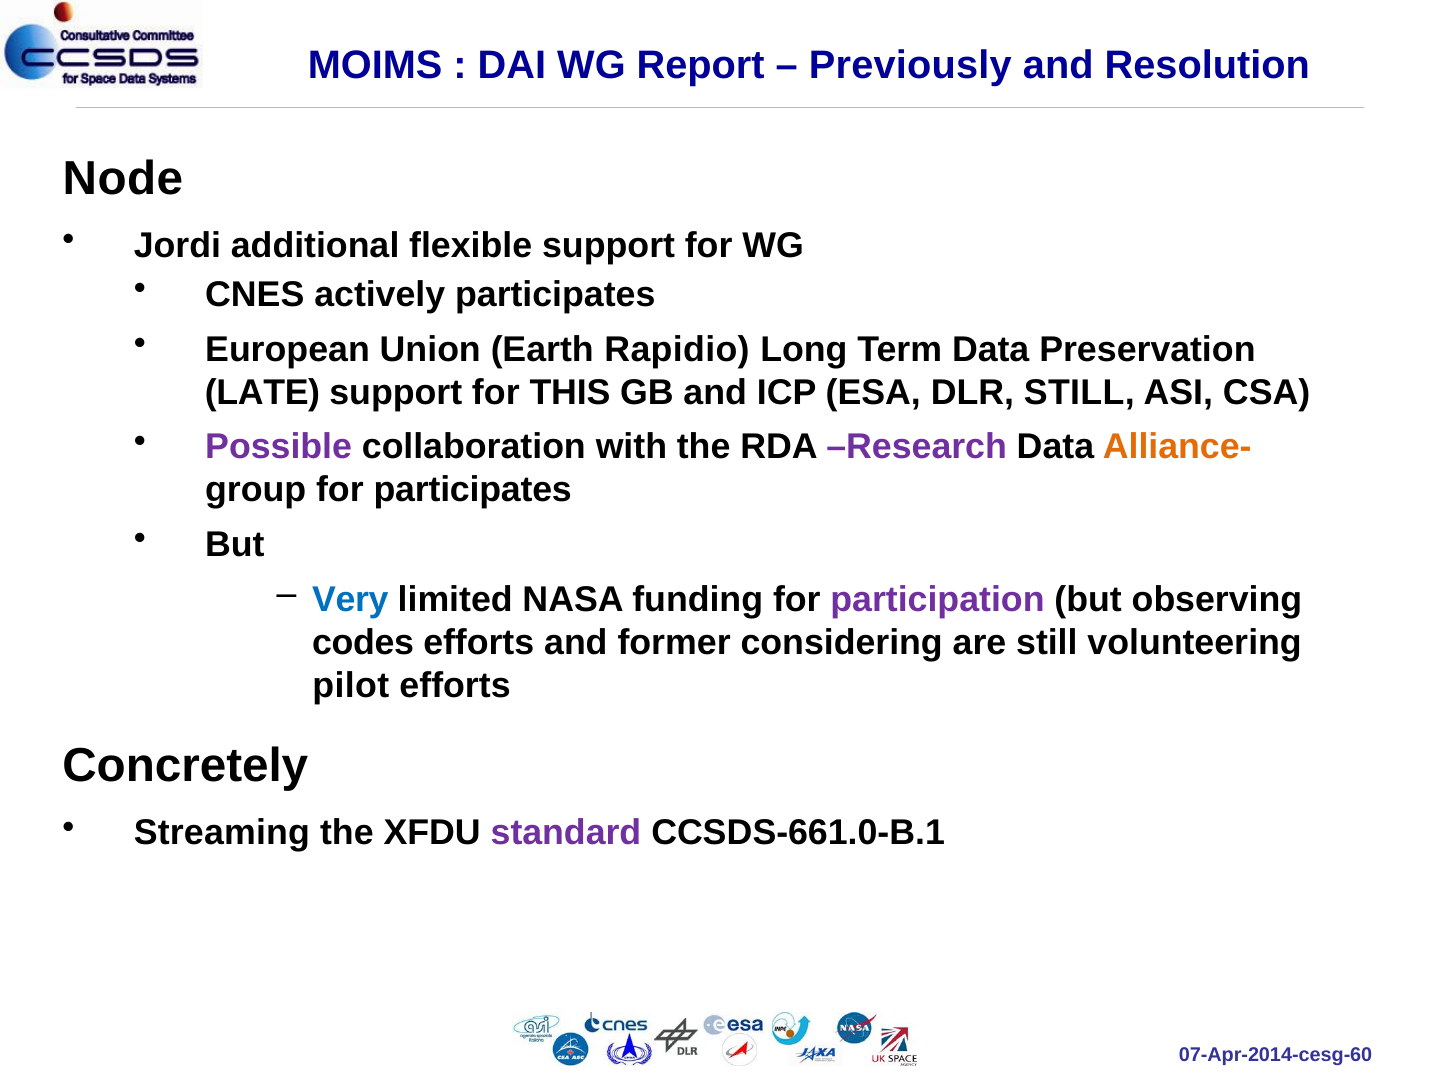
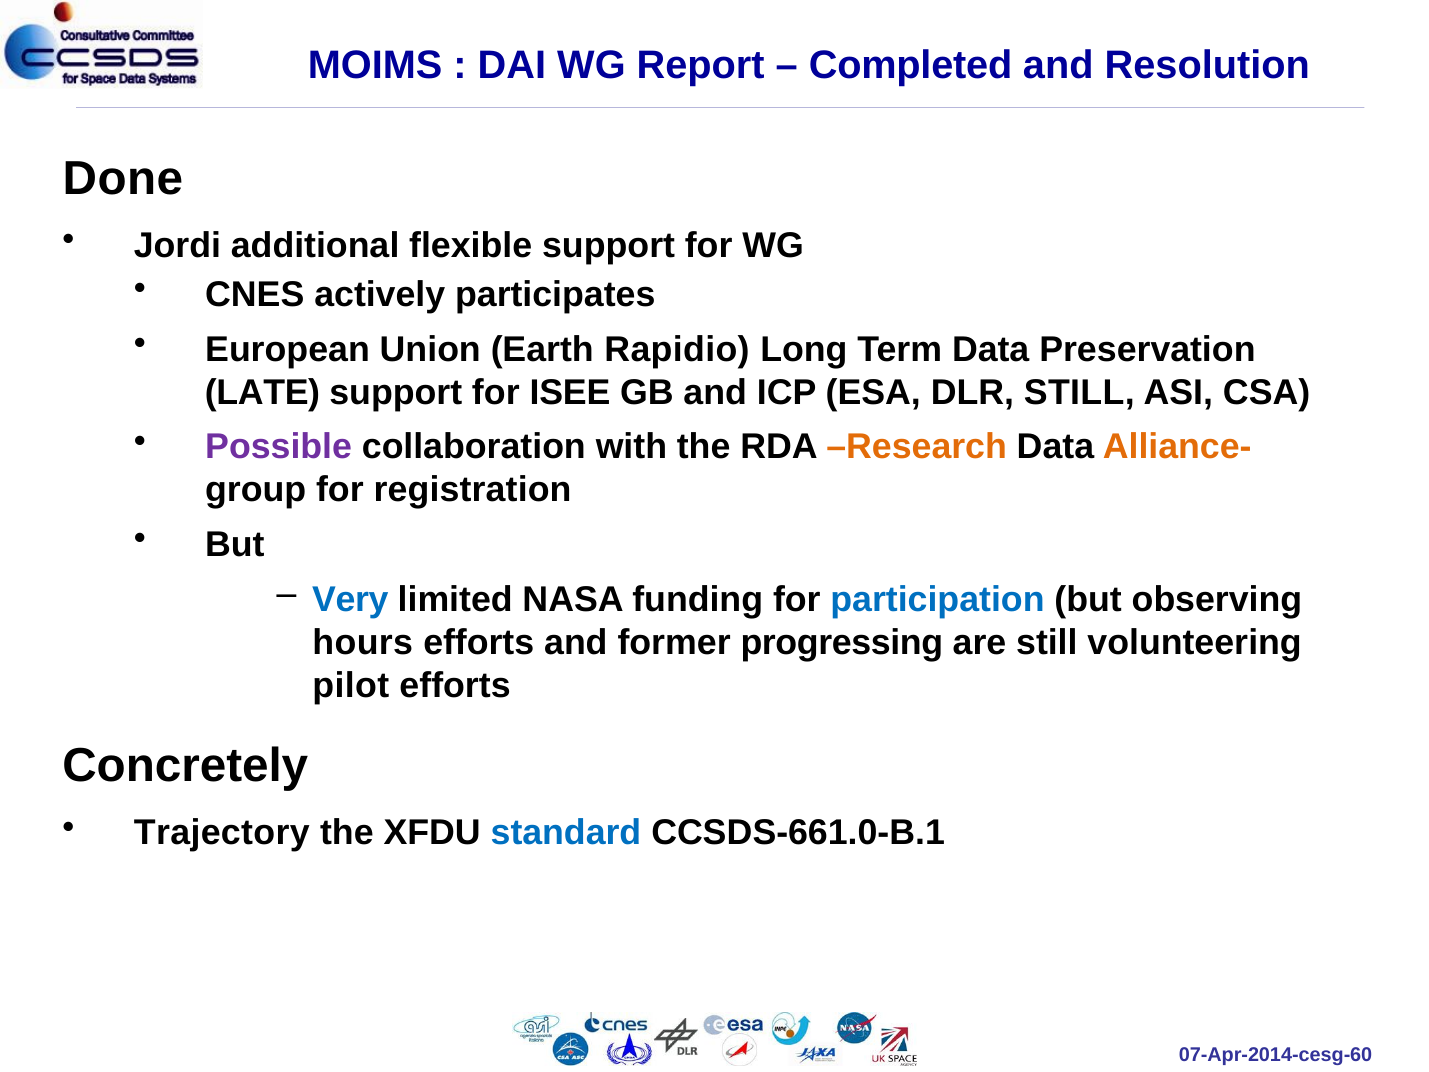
Previously: Previously -> Completed
Node: Node -> Done
THIS: THIS -> ISEE
Research colour: purple -> orange
for participates: participates -> registration
participation colour: purple -> blue
codes: codes -> hours
considering: considering -> progressing
Streaming: Streaming -> Trajectory
standard colour: purple -> blue
